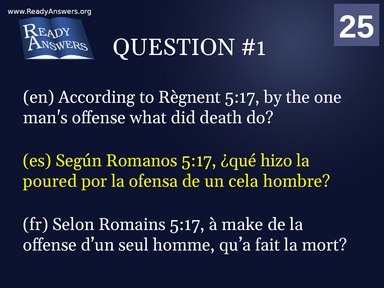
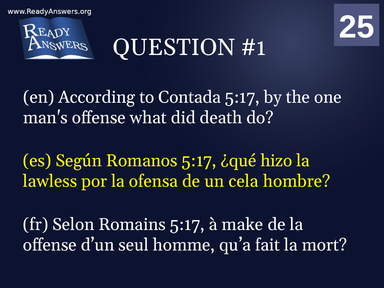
Règnent: Règnent -> Contada
poured: poured -> lawless
